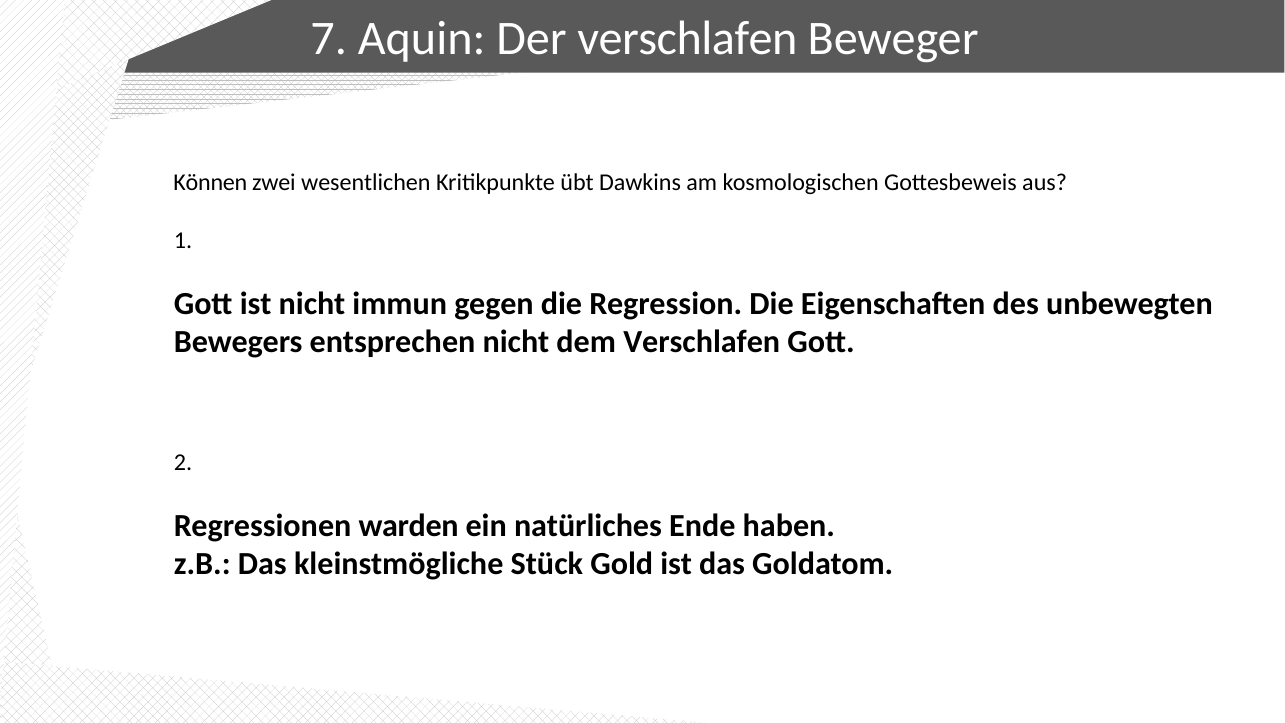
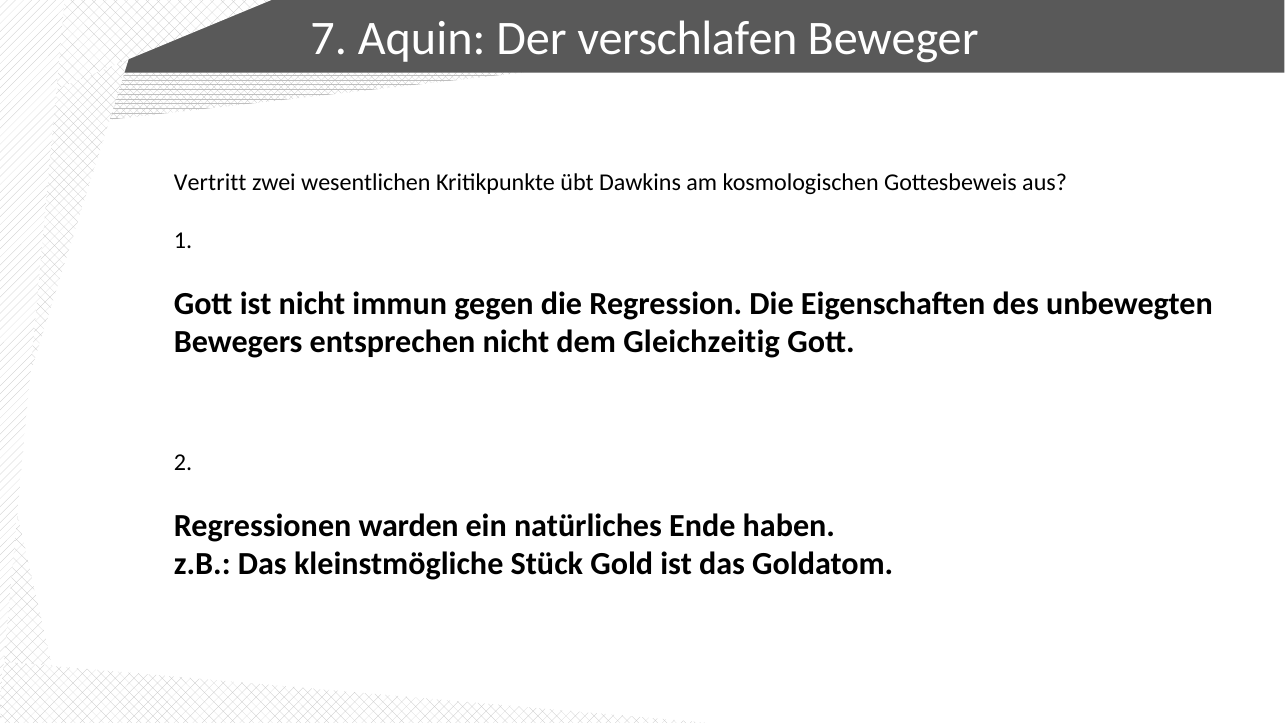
Können: Können -> Vertritt
dem Verschlafen: Verschlafen -> Gleichzeitig
